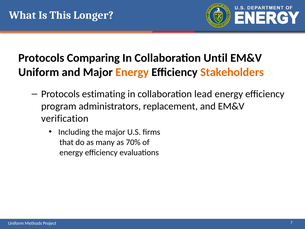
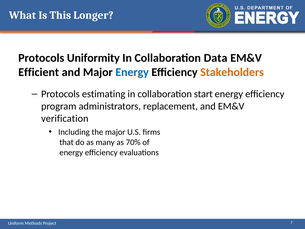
Comparing: Comparing -> Uniformity
Until: Until -> Data
Uniform at (39, 72): Uniform -> Efficient
Energy at (132, 72) colour: orange -> blue
lead: lead -> start
